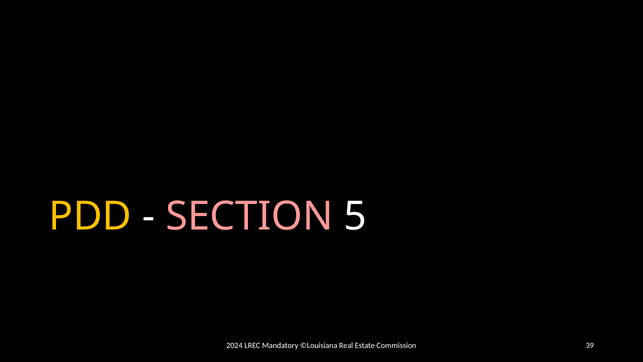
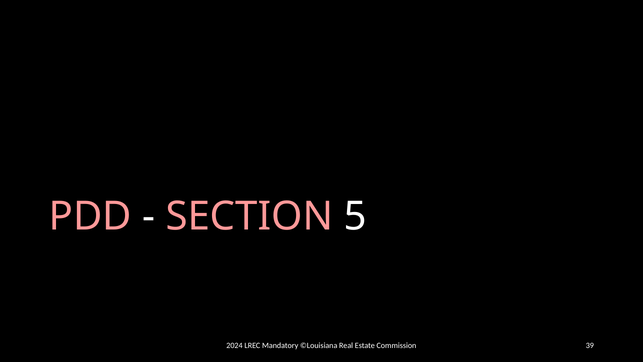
PDD colour: yellow -> pink
